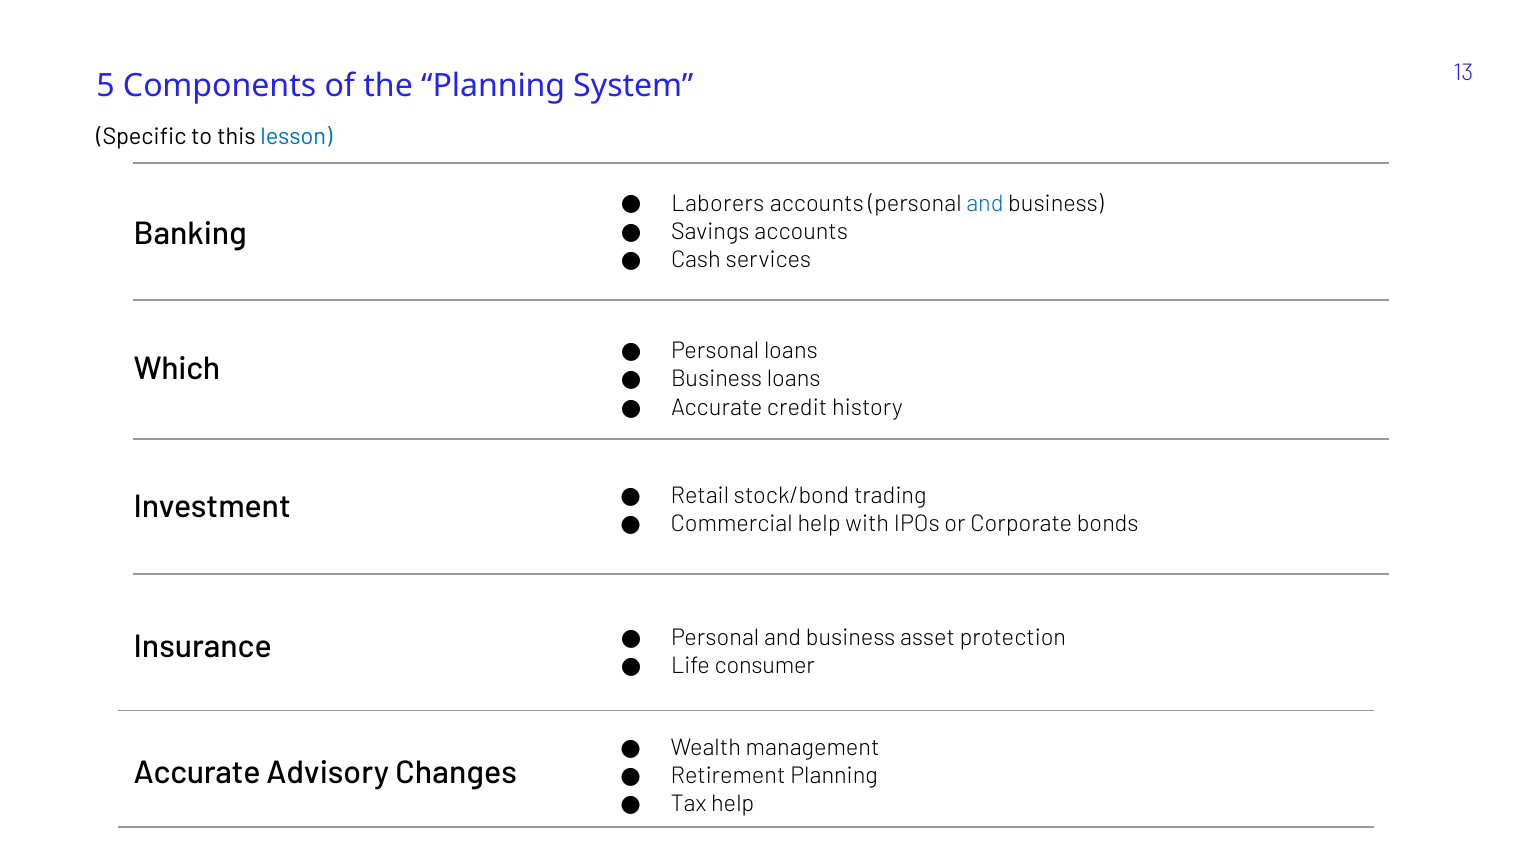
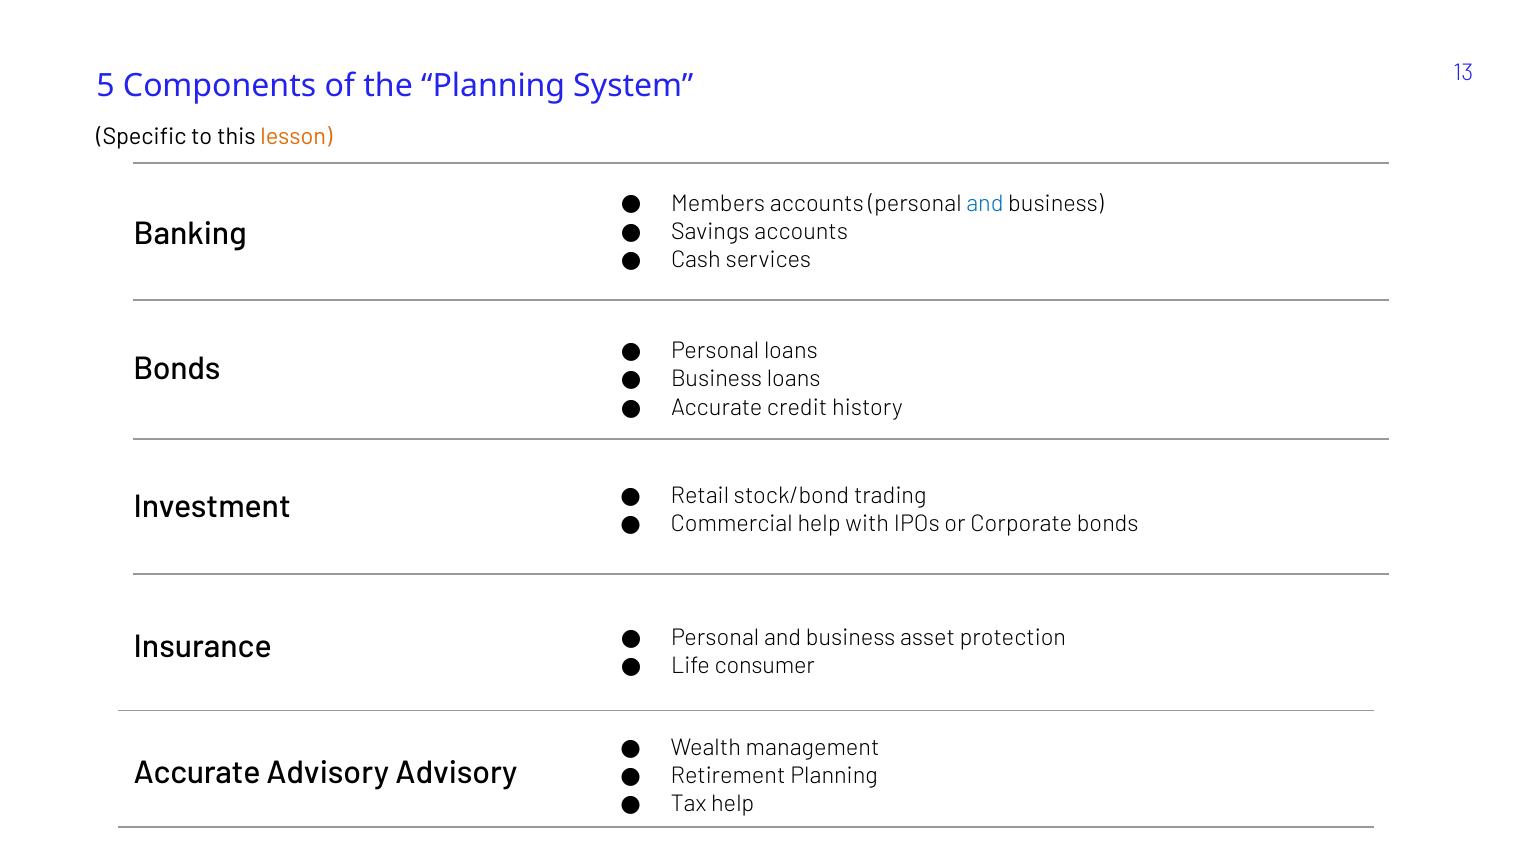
lesson colour: blue -> orange
Laborers: Laborers -> Members
Which at (177, 369): Which -> Bonds
Advisory Changes: Changes -> Advisory
